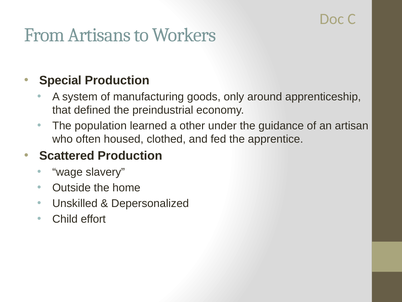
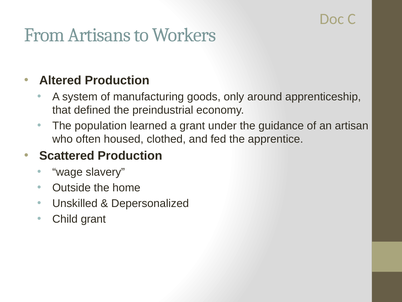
Special: Special -> Altered
a other: other -> grant
Child effort: effort -> grant
